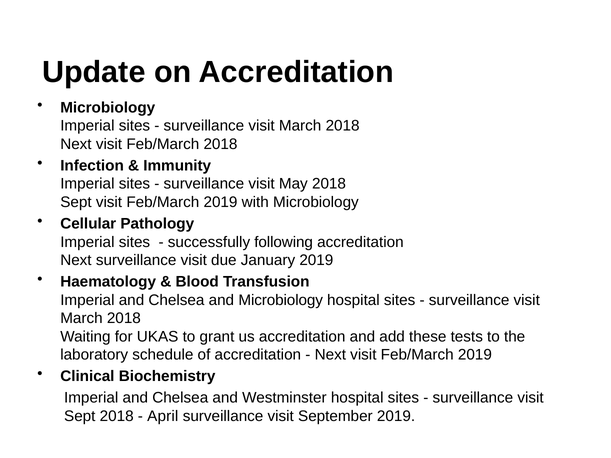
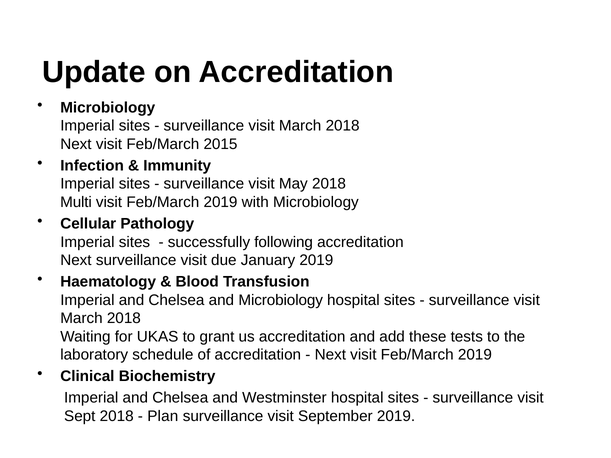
Feb/March 2018: 2018 -> 2015
Sept at (76, 202): Sept -> Multi
April: April -> Plan
